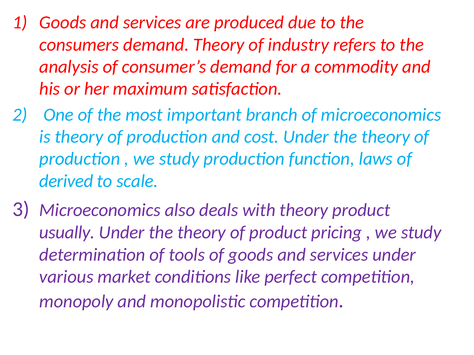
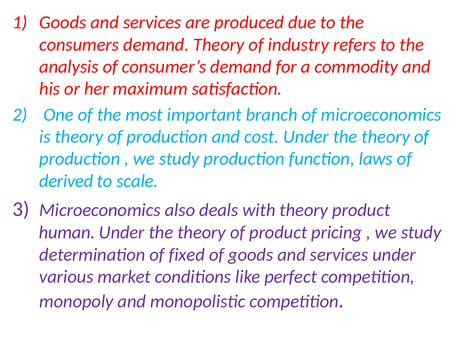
usually: usually -> human
tools: tools -> fixed
